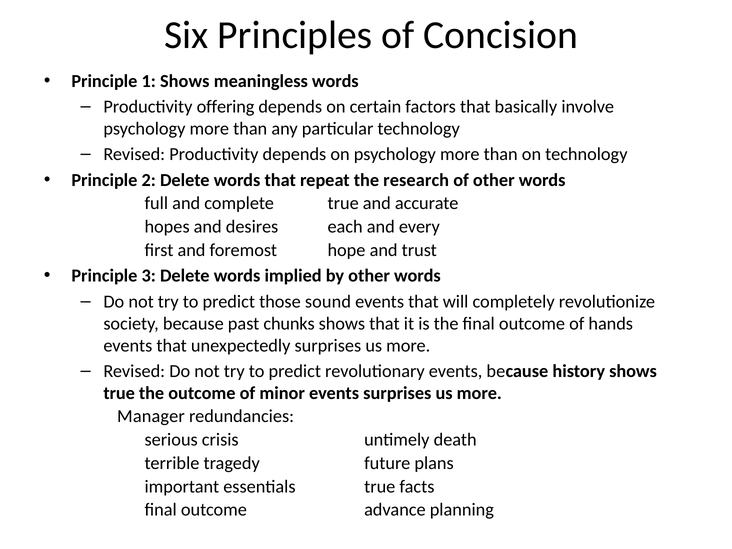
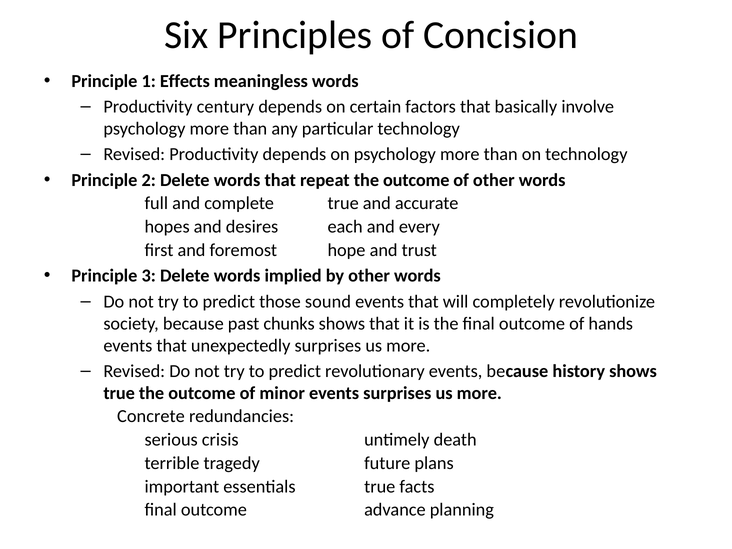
1 Shows: Shows -> Effects
offering: offering -> century
repeat the research: research -> outcome
Manager: Manager -> Concrete
